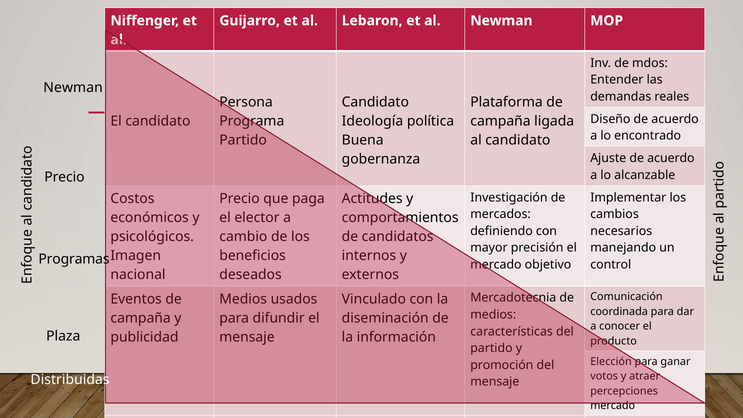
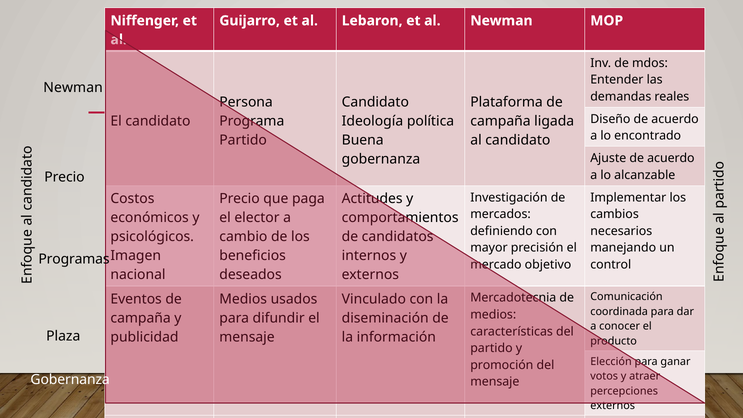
Distribuidas at (70, 380): Distribuidas -> Gobernanza
mercado at (613, 406): mercado -> externos
